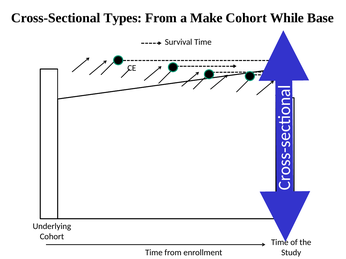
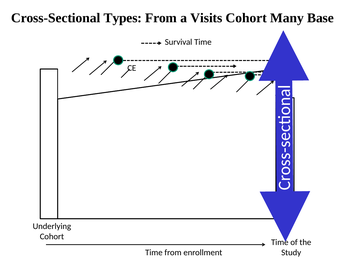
Make: Make -> Visits
While: While -> Many
